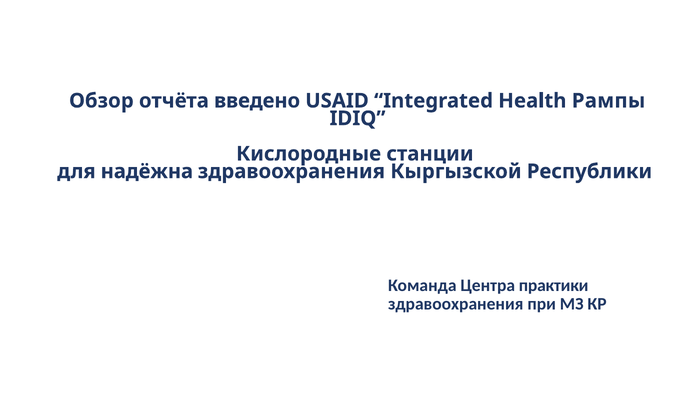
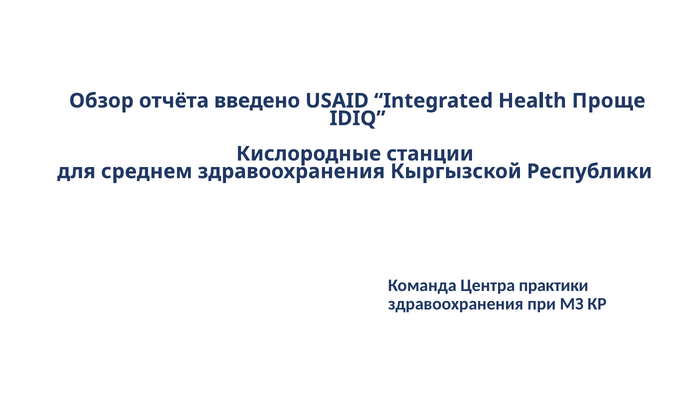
Рампы: Рампы -> Проще
надёжна: надёжна -> среднем
